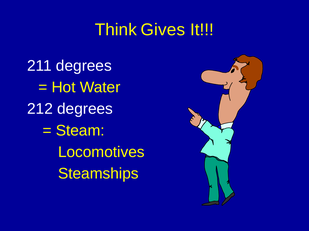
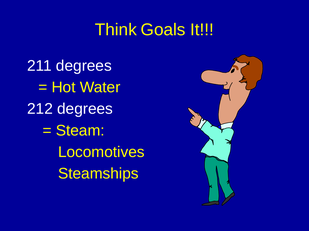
Gives: Gives -> Goals
